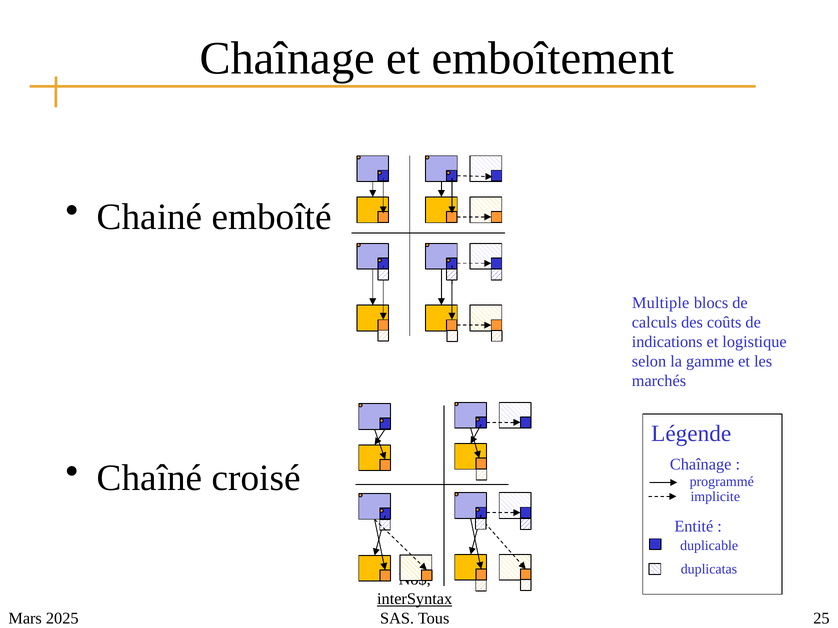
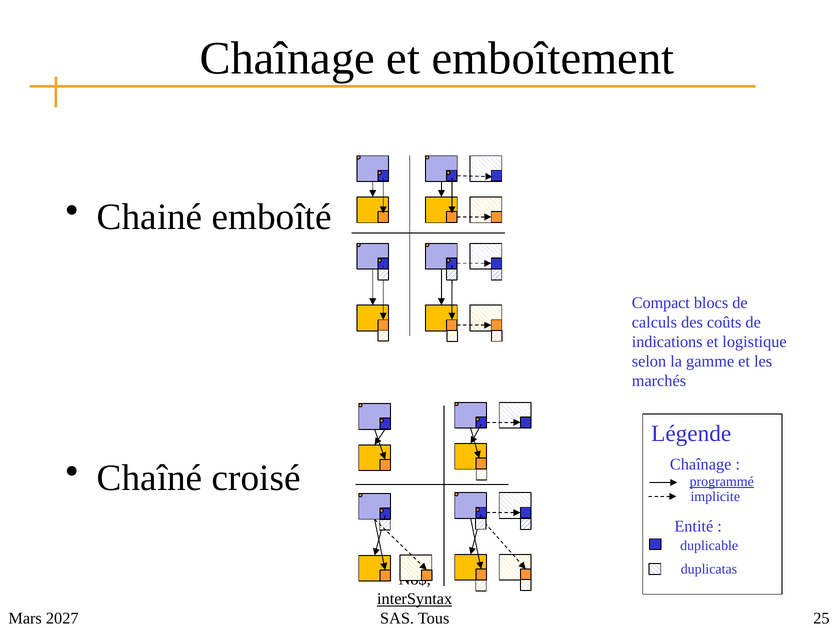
Multiple: Multiple -> Compact
programmé underline: none -> present
2025: 2025 -> 2027
